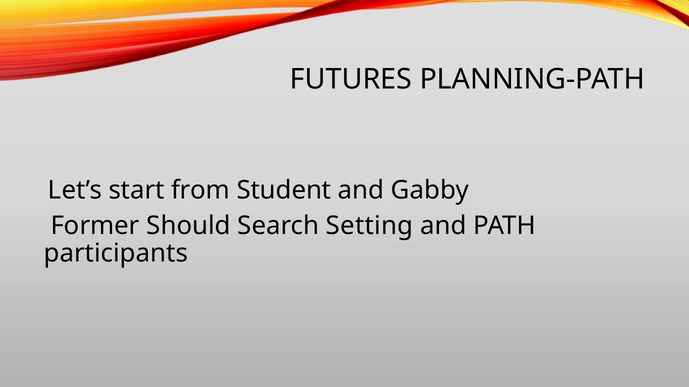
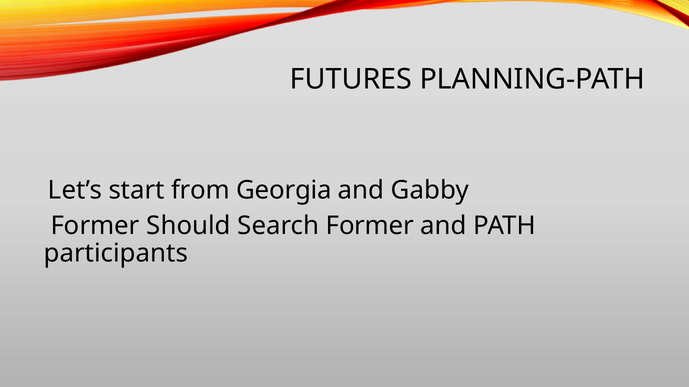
Student: Student -> Georgia
Search Setting: Setting -> Former
